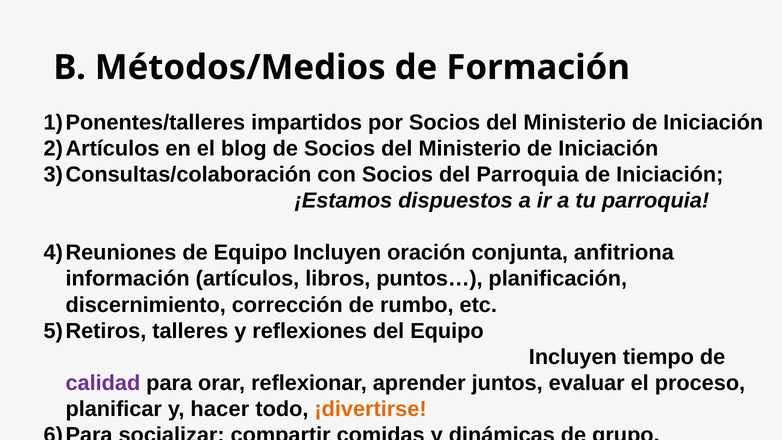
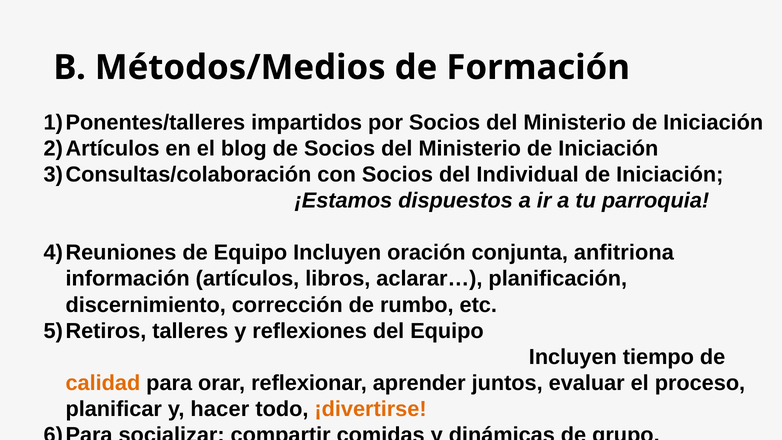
del Parroquia: Parroquia -> Individual
puntos…: puntos… -> aclarar…
calidad colour: purple -> orange
